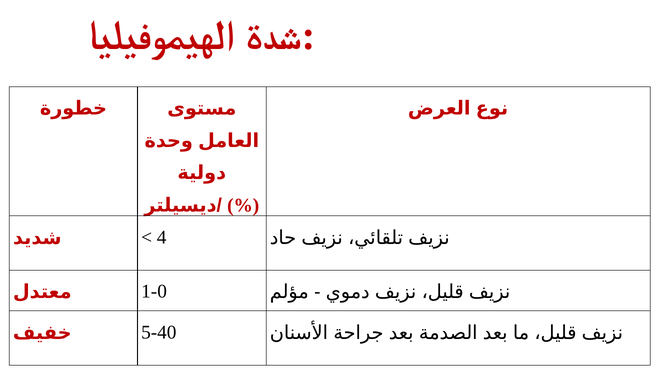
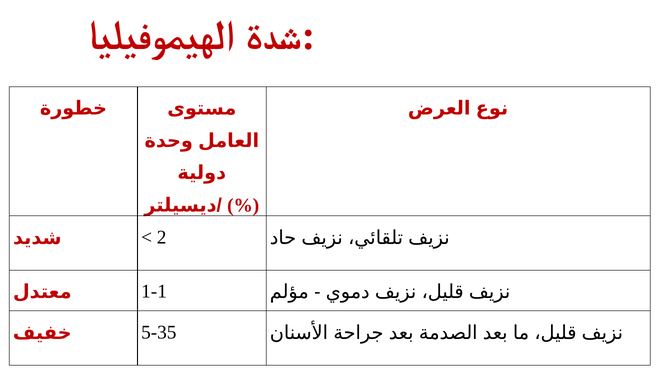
4: 4 -> 2
1-0: 1-0 -> 1-1
5-40: 5-40 -> 5-35
